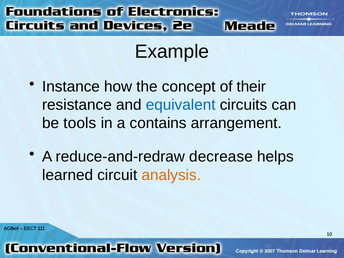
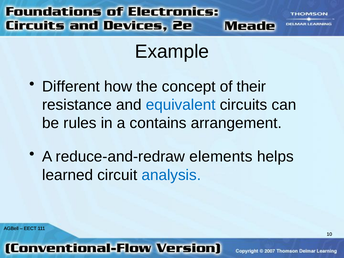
Instance: Instance -> Different
tools: tools -> rules
decrease: decrease -> elements
analysis colour: orange -> blue
